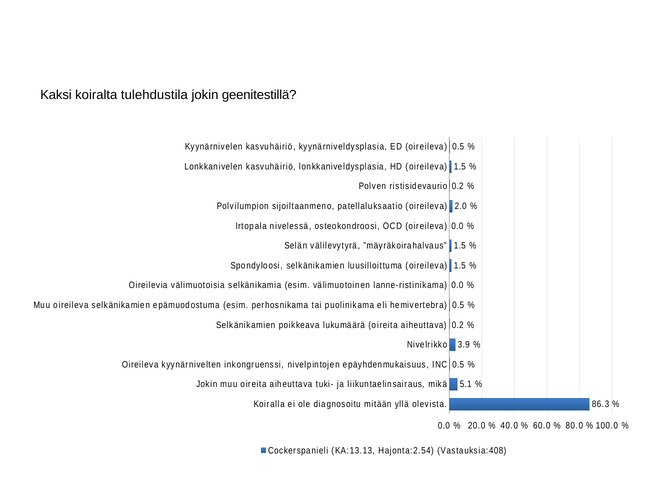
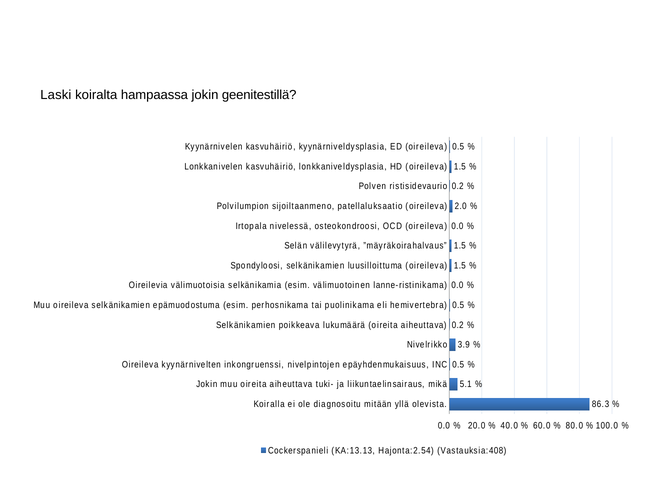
Kaksi: Kaksi -> Laski
tulehdustila: tulehdustila -> hampaassa
